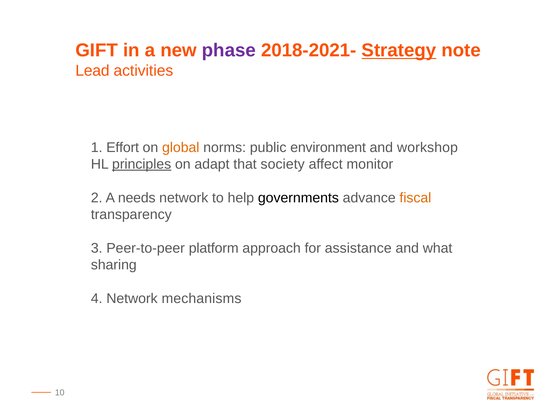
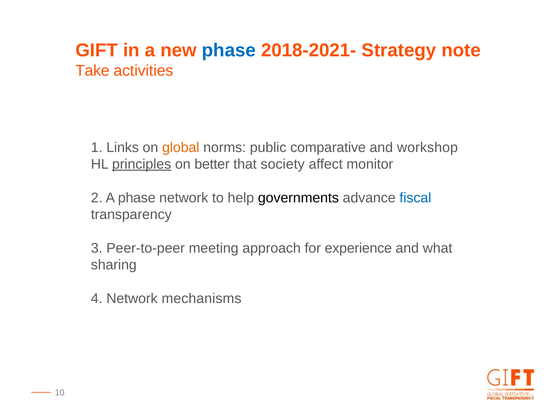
phase at (229, 50) colour: purple -> blue
Strategy underline: present -> none
Lead: Lead -> Take
Effort: Effort -> Links
environment: environment -> comparative
adapt: adapt -> better
A needs: needs -> phase
fiscal colour: orange -> blue
platform: platform -> meeting
assistance: assistance -> experience
